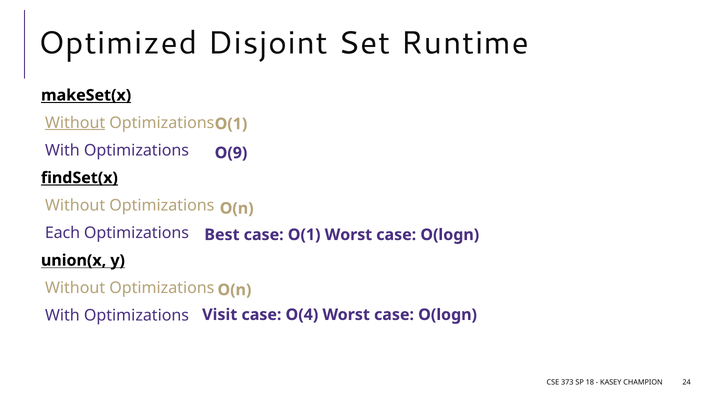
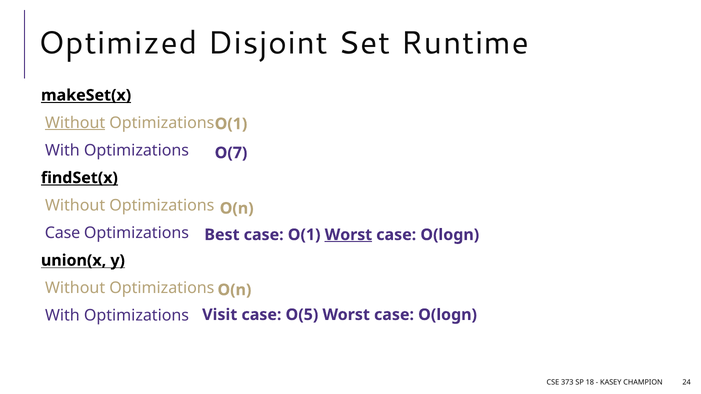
O(9: O(9 -> O(7
Each at (63, 233): Each -> Case
Worst at (348, 235) underline: none -> present
O(4: O(4 -> O(5
